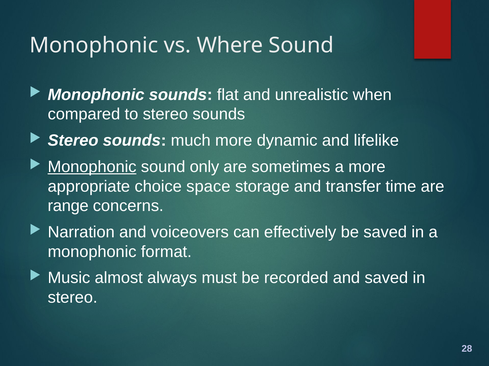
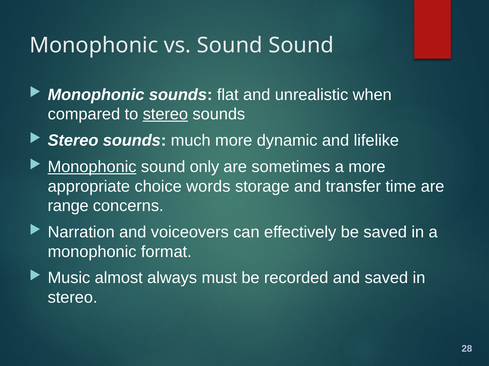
vs Where: Where -> Sound
stereo at (165, 114) underline: none -> present
space: space -> words
